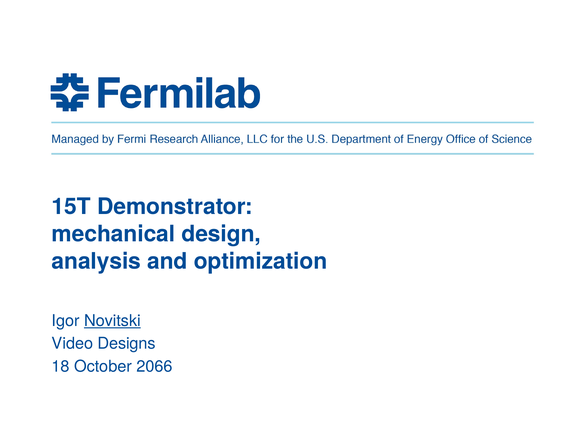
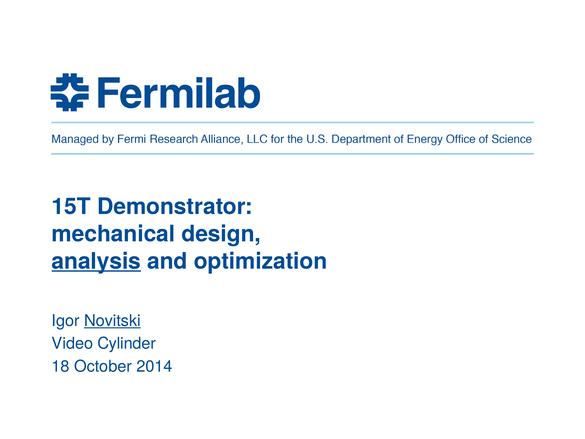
analysis underline: none -> present
Designs: Designs -> Cylinder
2066: 2066 -> 2014
